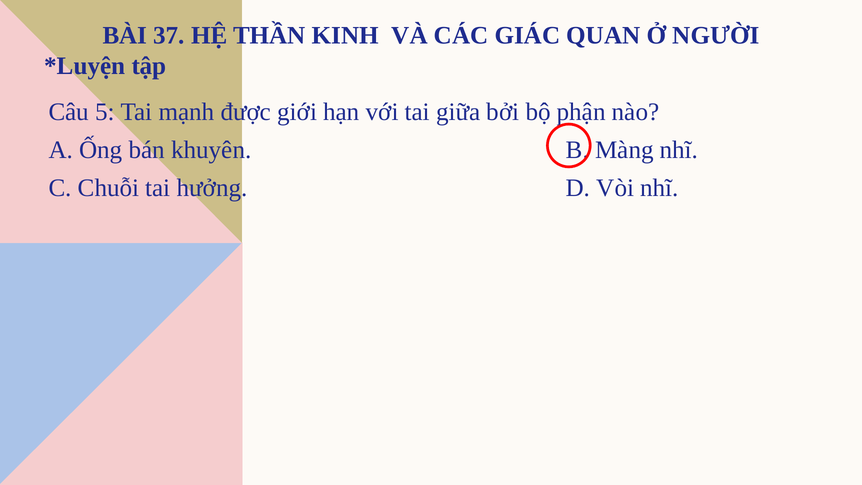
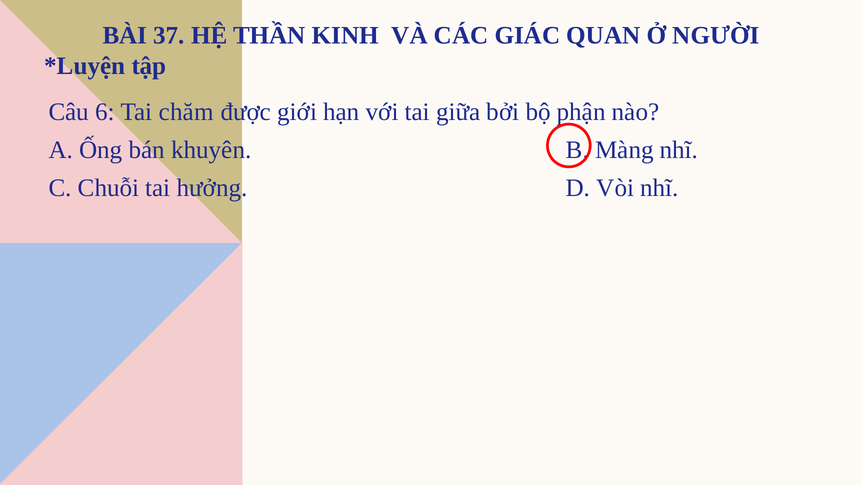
5: 5 -> 6
mạnh: mạnh -> chăm
